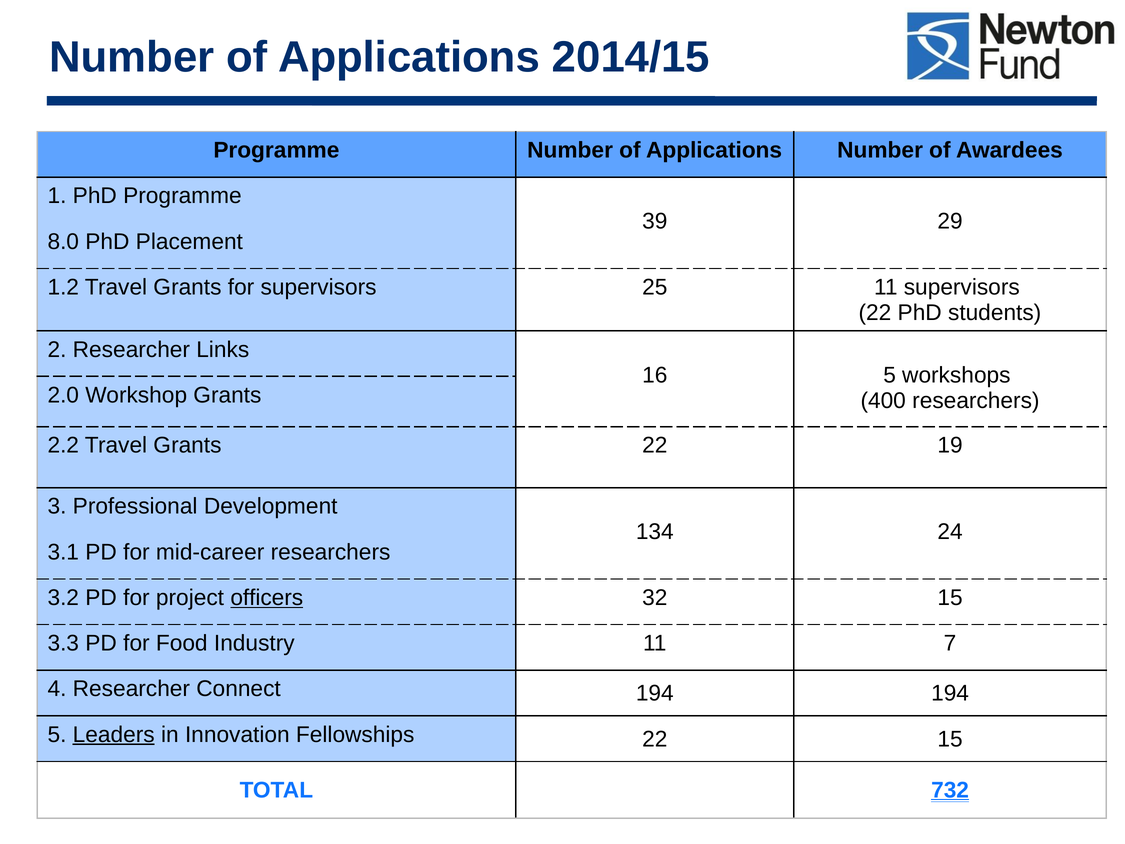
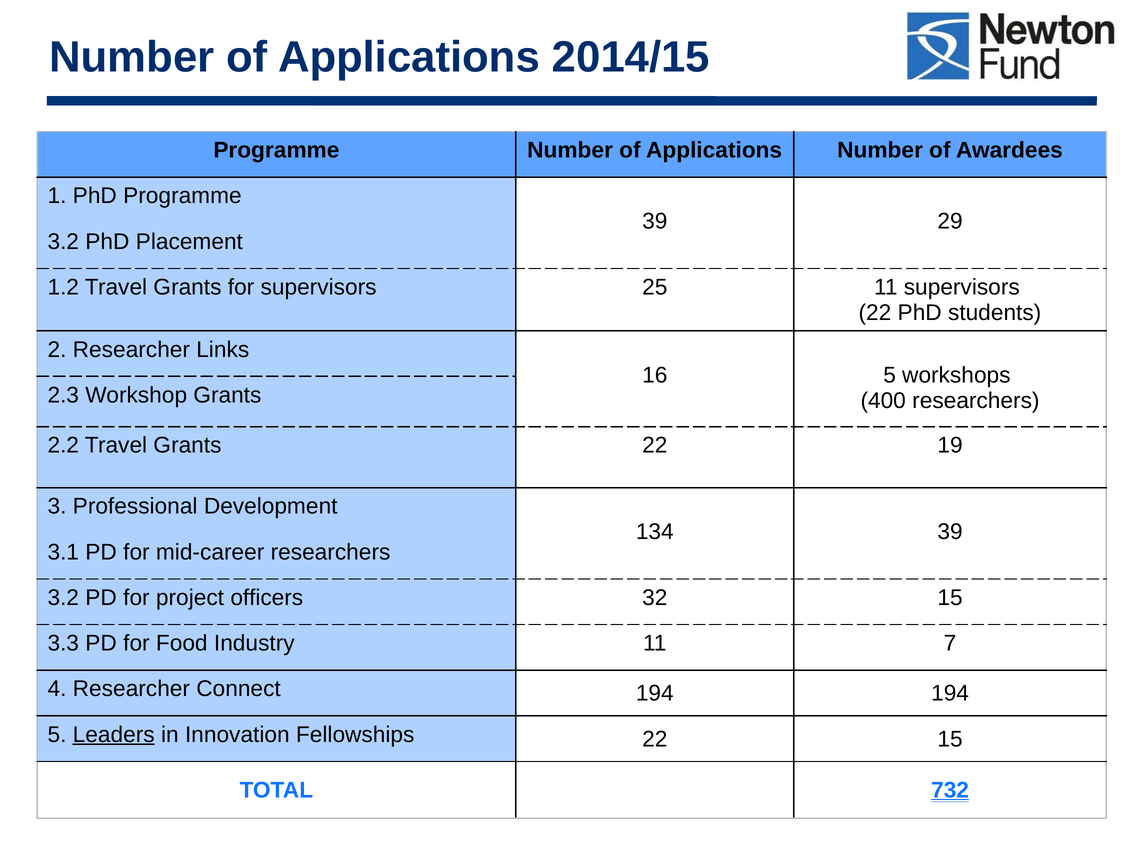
8.0 at (63, 242): 8.0 -> 3.2
2.0: 2.0 -> 2.3
134 24: 24 -> 39
officers underline: present -> none
